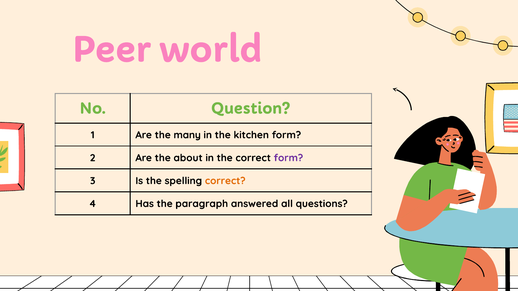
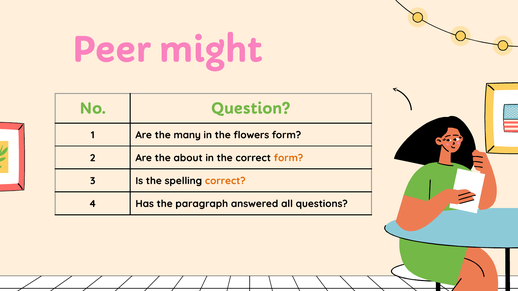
world: world -> might
kitchen: kitchen -> flowers
form at (288, 158) colour: purple -> orange
